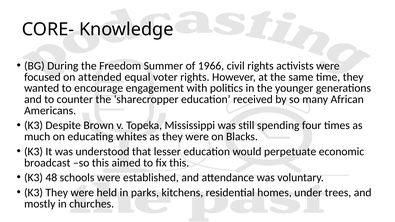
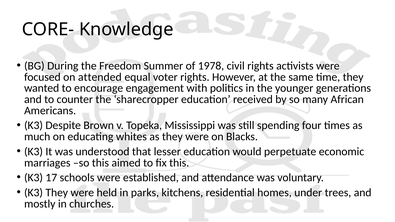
1966: 1966 -> 1978
broadcast: broadcast -> marriages
48: 48 -> 17
